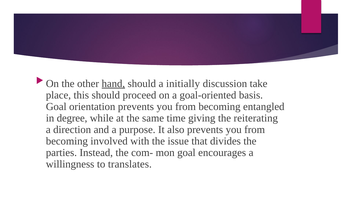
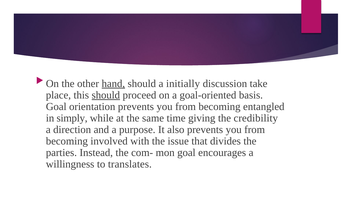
should at (106, 95) underline: none -> present
degree: degree -> simply
reiterating: reiterating -> credibility
